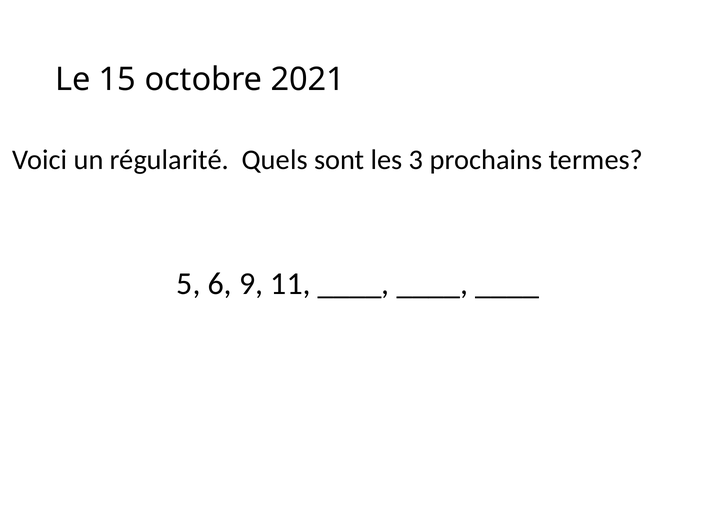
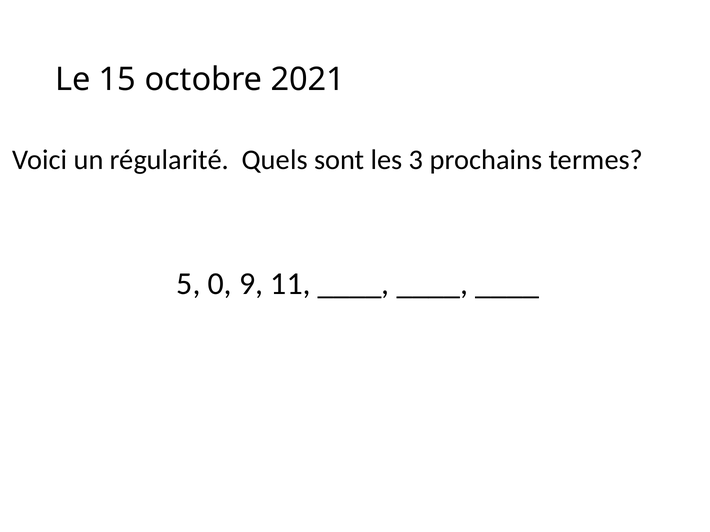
6: 6 -> 0
